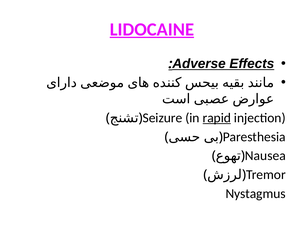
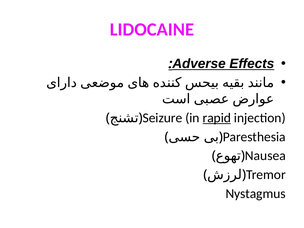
LIDOCAINE underline: present -> none
